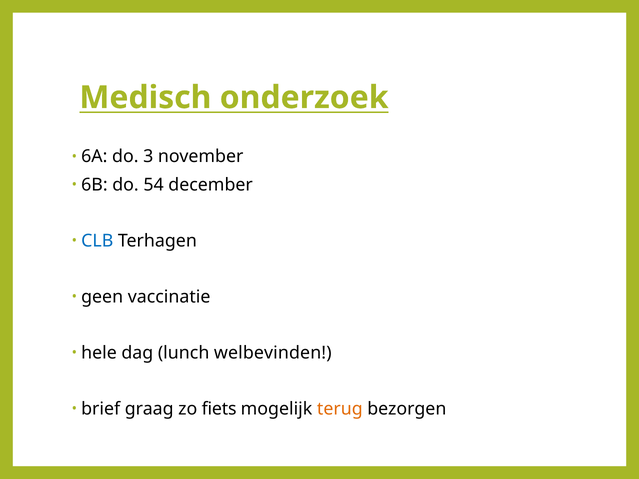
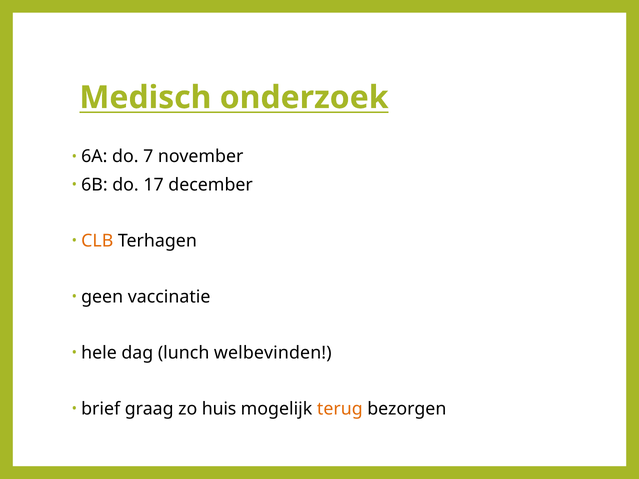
3: 3 -> 7
54: 54 -> 17
CLB colour: blue -> orange
fiets: fiets -> huis
